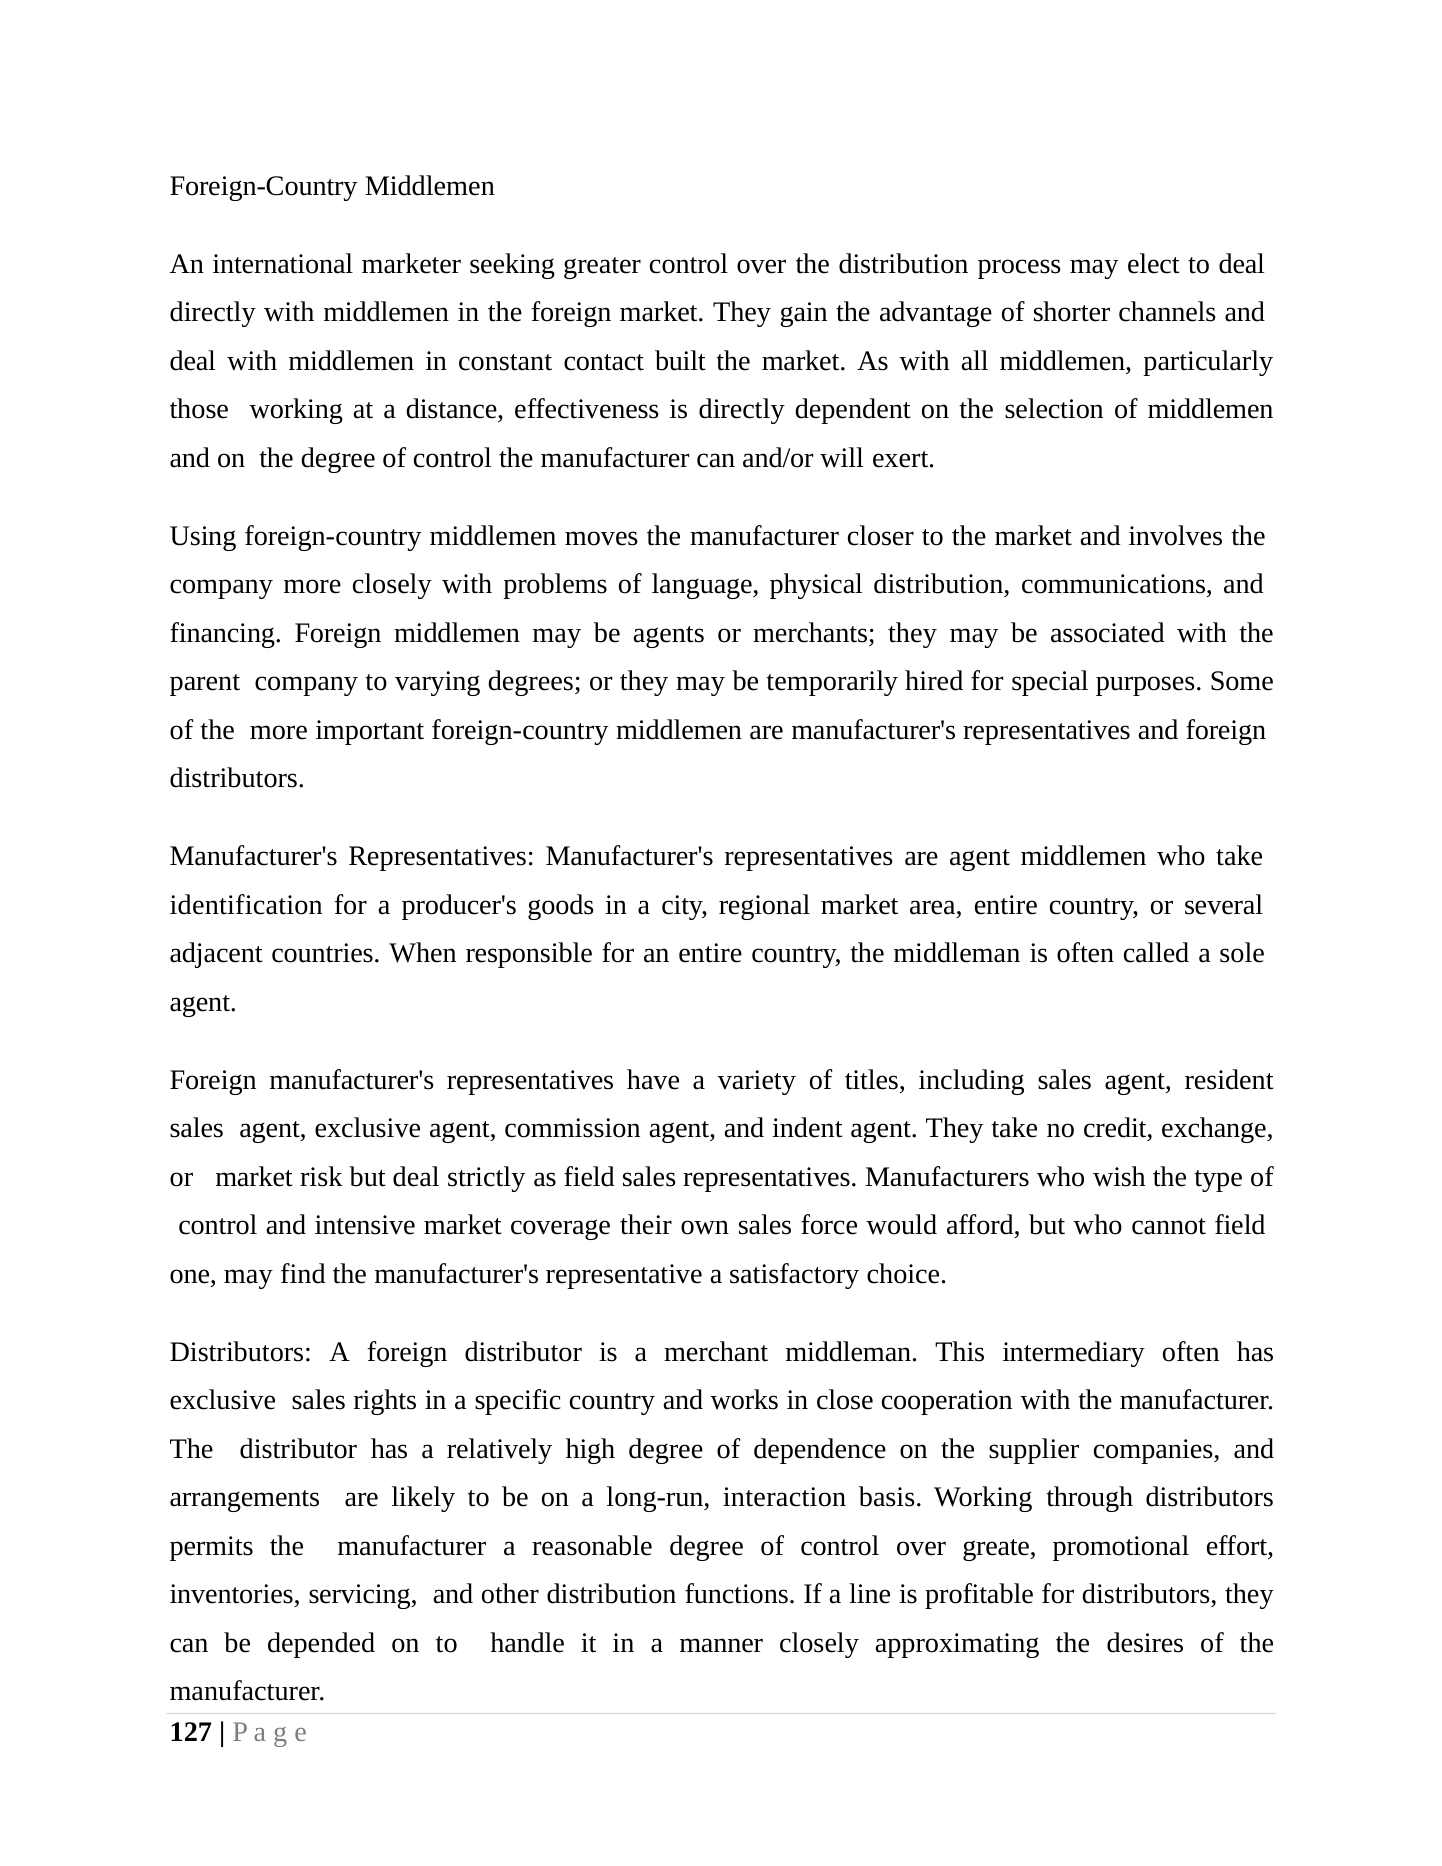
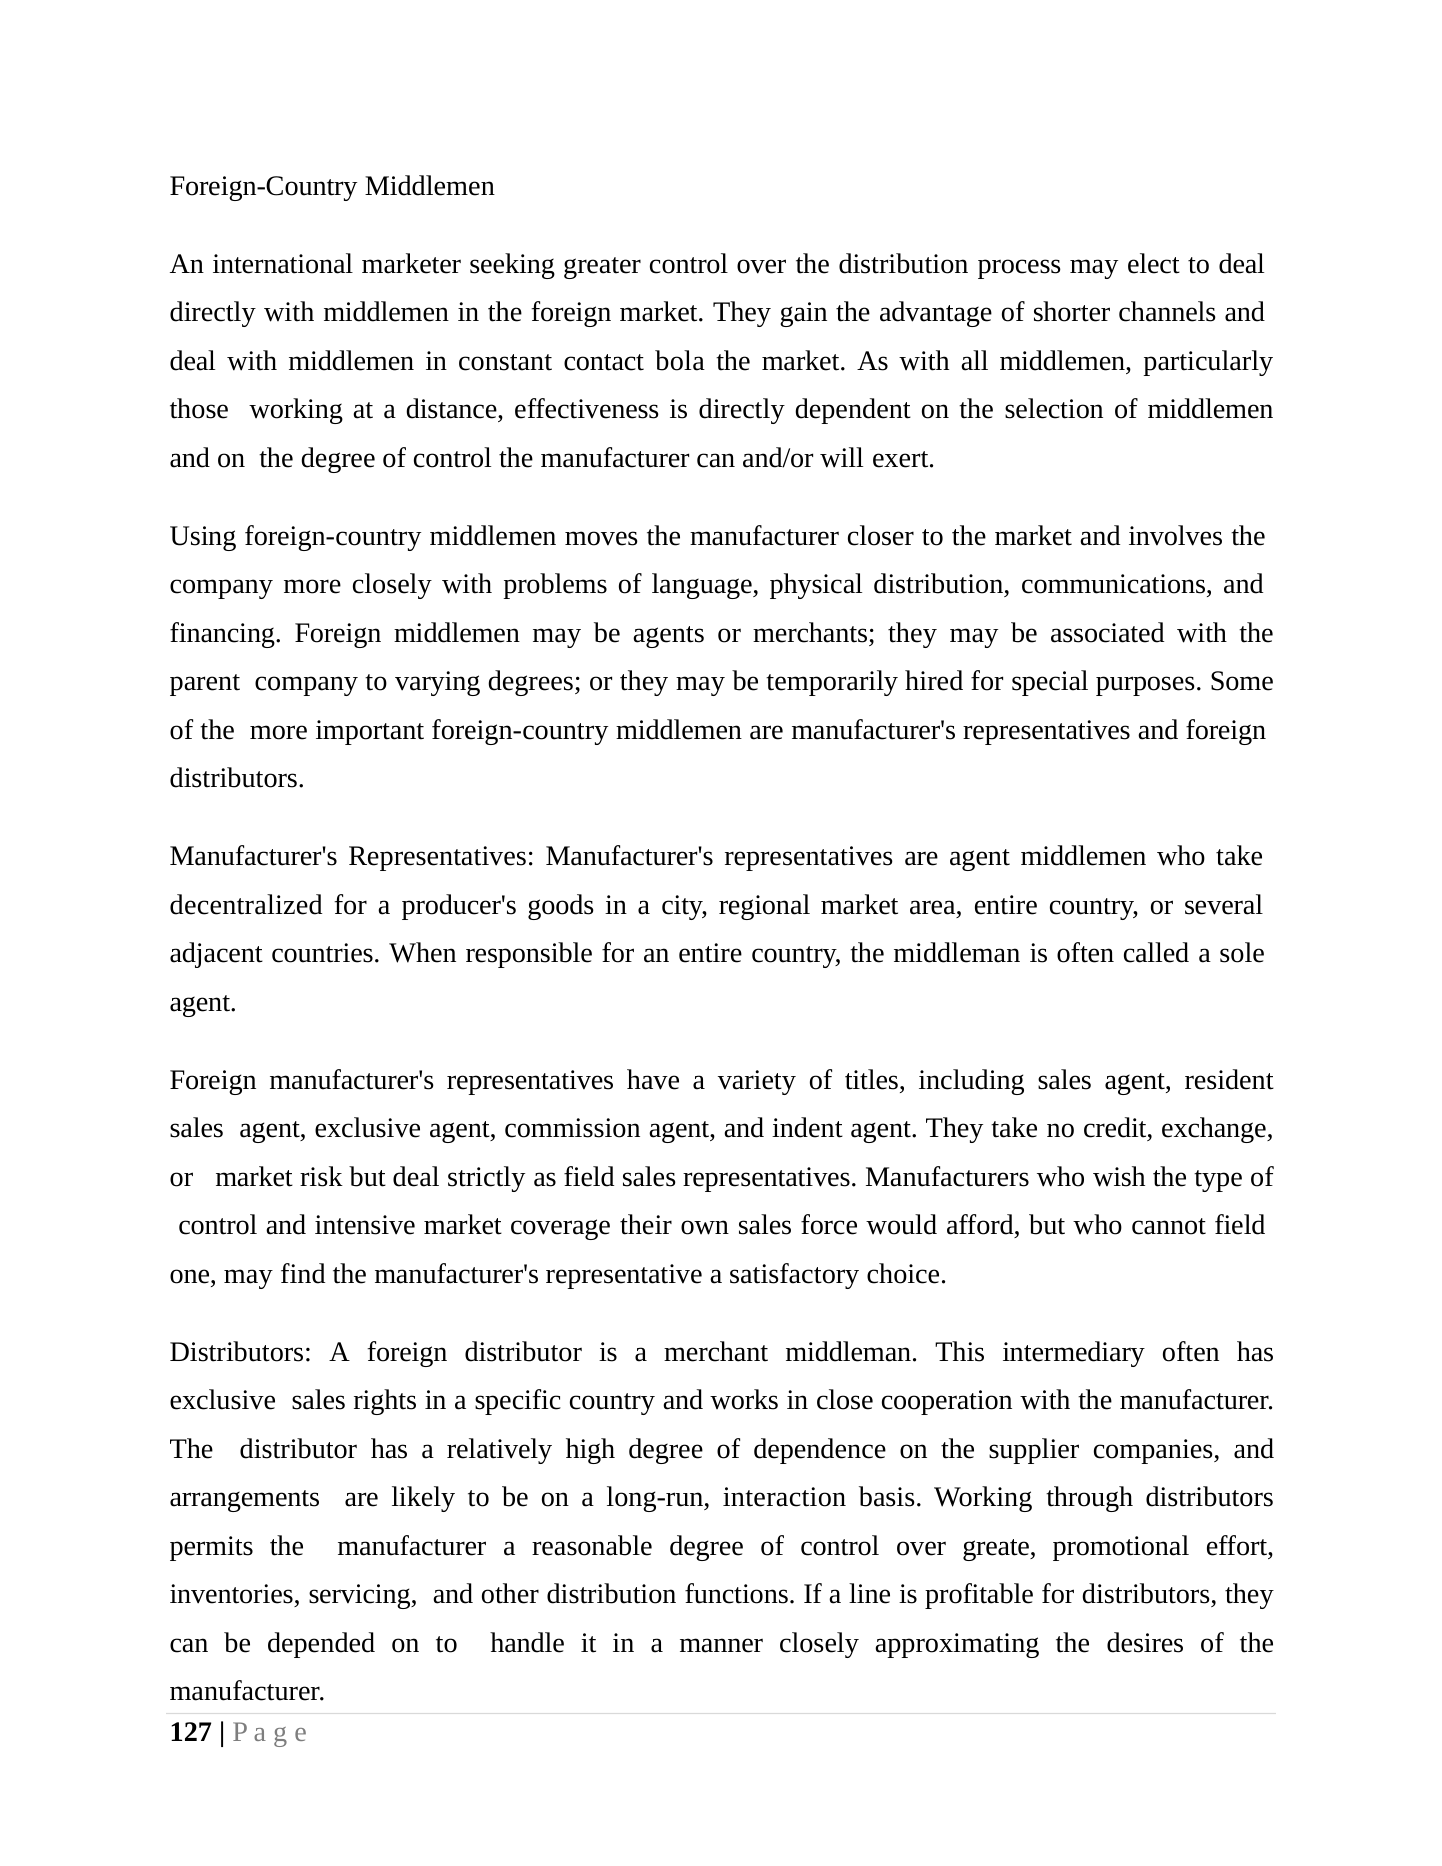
built: built -> bola
identification: identification -> decentralized
